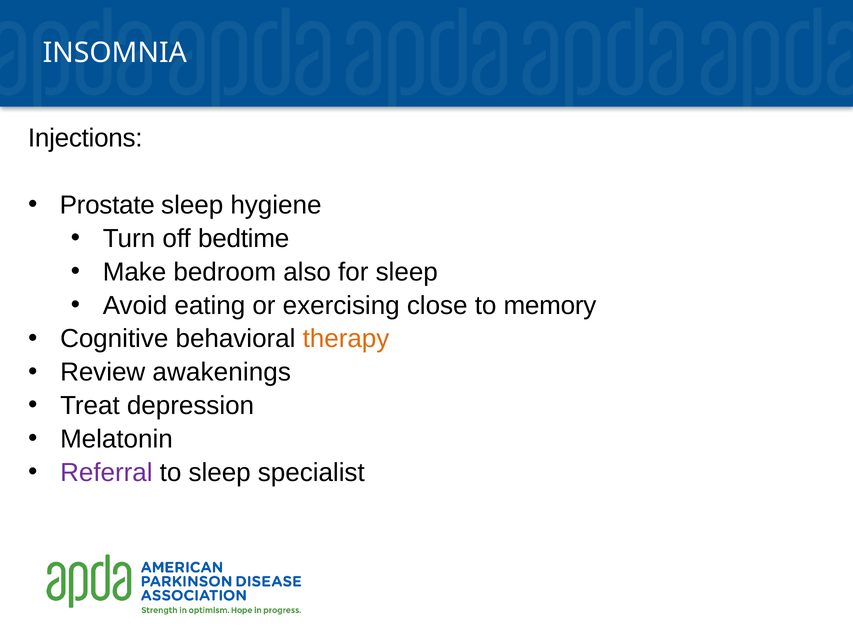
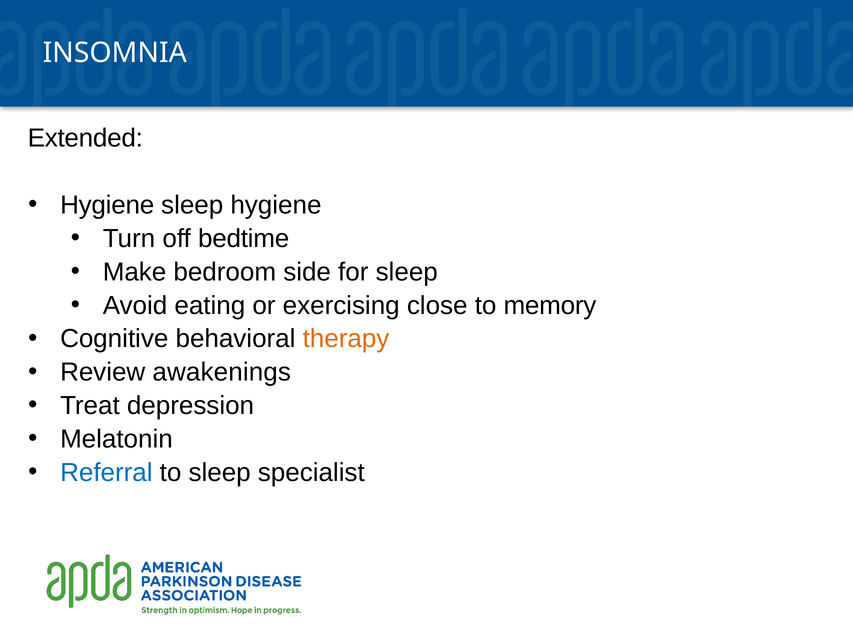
Injections: Injections -> Extended
Prostate at (107, 205): Prostate -> Hygiene
also: also -> side
Referral colour: purple -> blue
